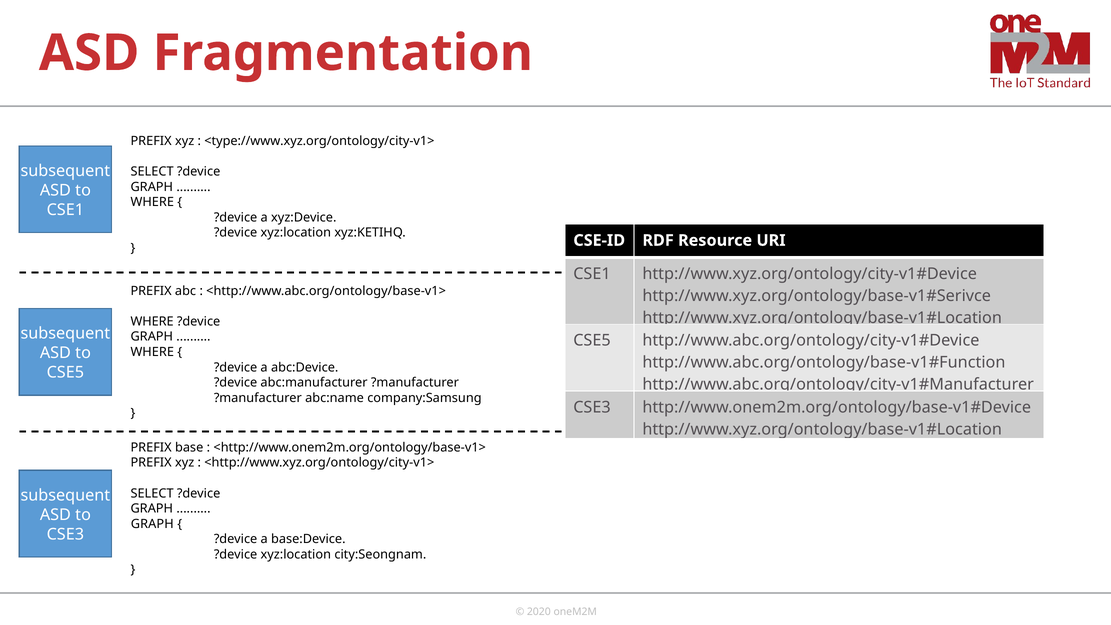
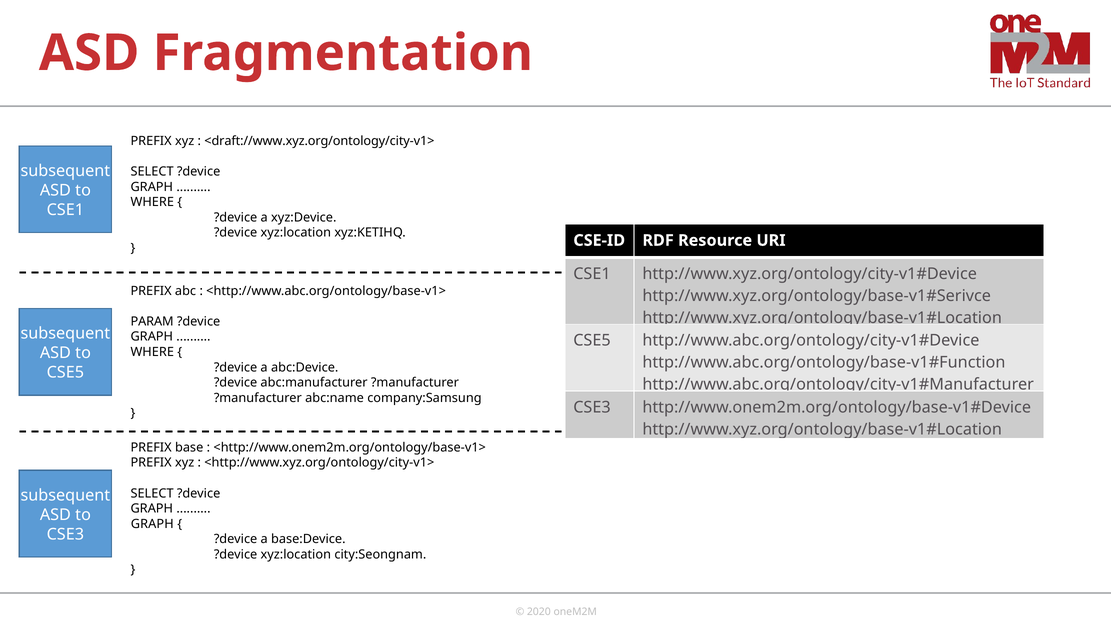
<type://www.xyz.org/ontology/city-v1>: <type://www.xyz.org/ontology/city-v1> -> <draft://www.xyz.org/ontology/city-v1>
WHERE at (152, 321): WHERE -> PARAM
